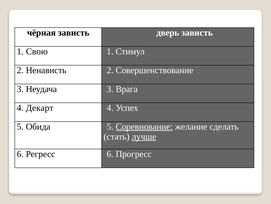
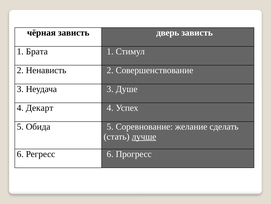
Свою: Свою -> Брата
Врага: Врага -> Душе
Соревнование underline: present -> none
